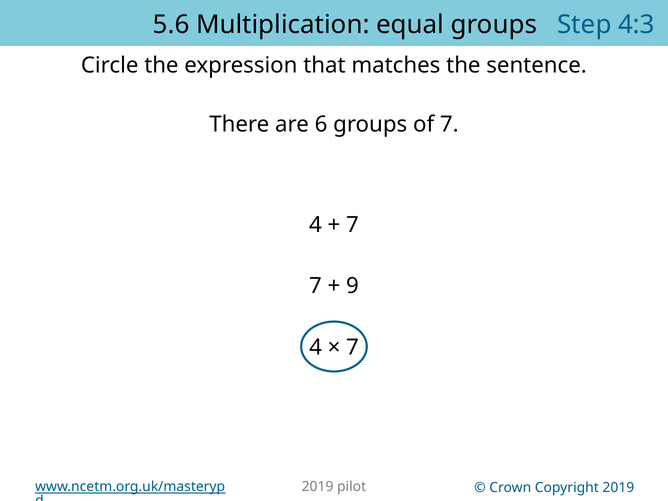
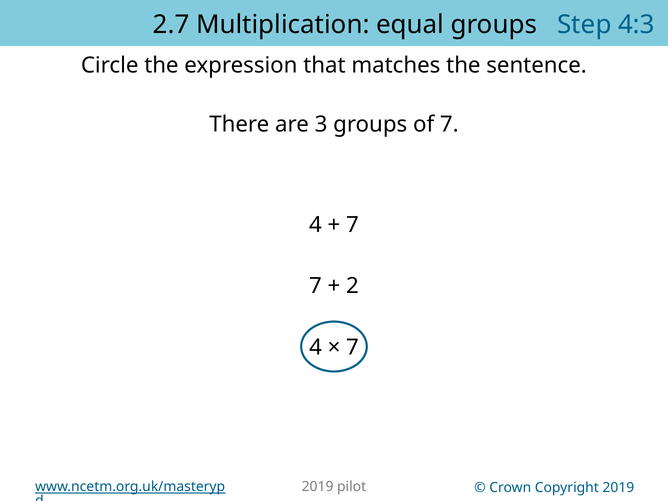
5.6: 5.6 -> 2.7
6: 6 -> 3
9: 9 -> 2
